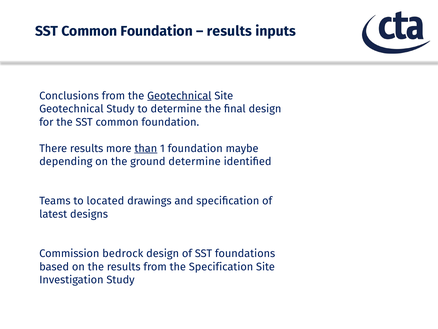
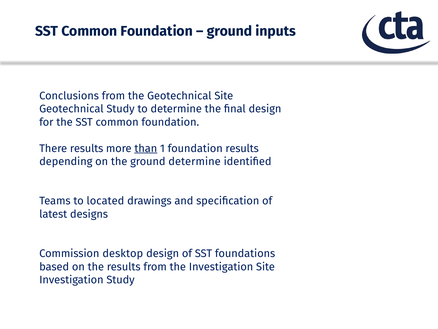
results at (229, 31): results -> ground
Geotechnical at (179, 96) underline: present -> none
foundation maybe: maybe -> results
bedrock: bedrock -> desktop
the Specification: Specification -> Investigation
